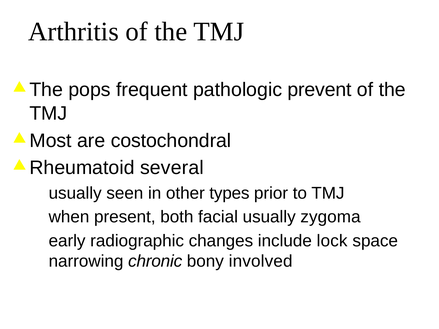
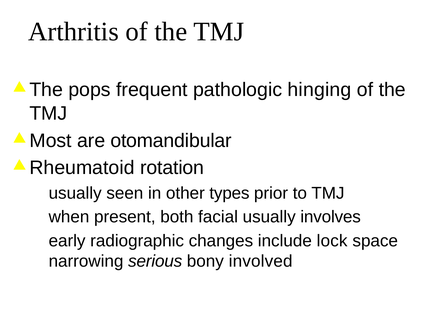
prevent: prevent -> hinging
costochondral: costochondral -> otomandibular
several: several -> rotation
zygoma: zygoma -> involves
chronic: chronic -> serious
